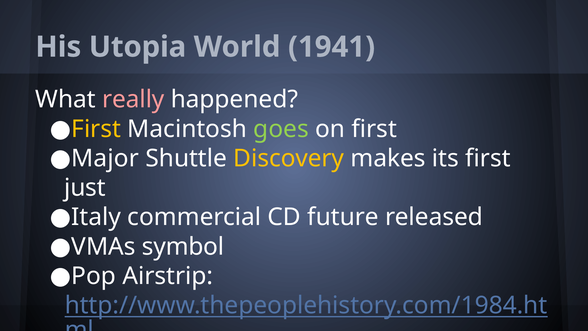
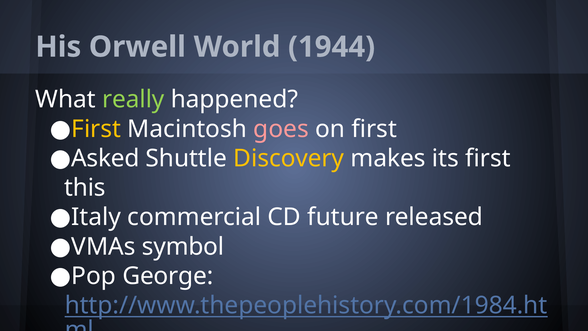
Utopia: Utopia -> Orwell
1941: 1941 -> 1944
really colour: pink -> light green
goes colour: light green -> pink
Major: Major -> Asked
just: just -> this
Airstrip: Airstrip -> George
